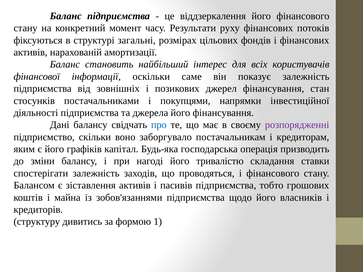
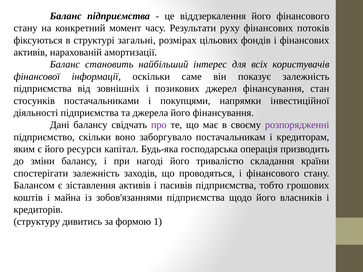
про colour: blue -> purple
графіків: графіків -> ресурси
ставки: ставки -> країни
